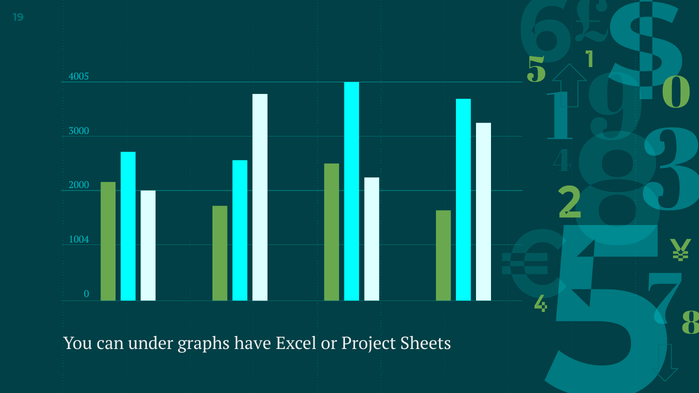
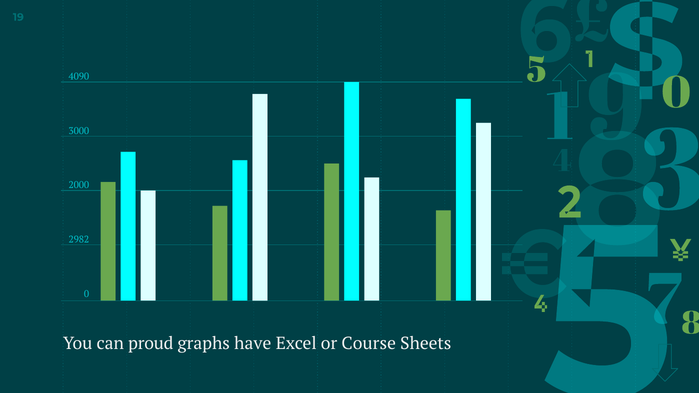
4005: 4005 -> 4090
1004: 1004 -> 2982
under: under -> proud
Project: Project -> Course
